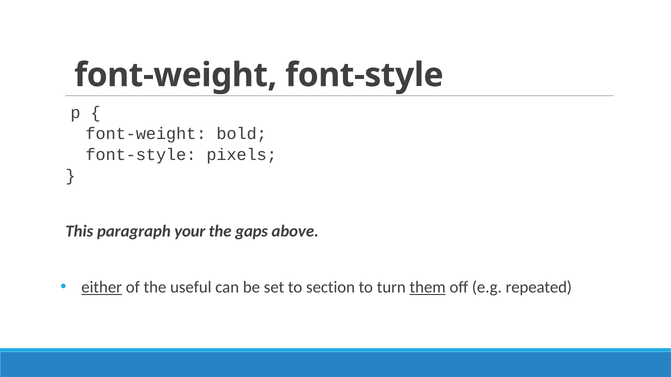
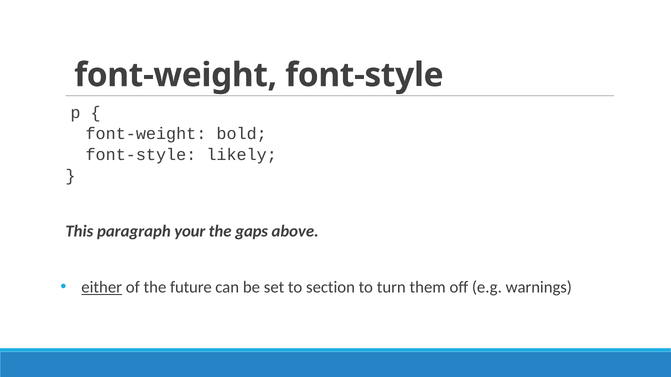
pixels: pixels -> likely
useful: useful -> future
them underline: present -> none
repeated: repeated -> warnings
